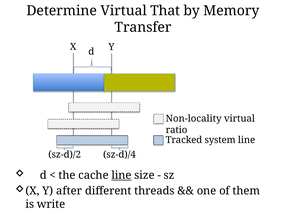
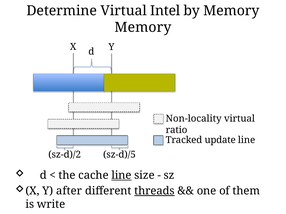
That: That -> Intel
Transfer at (143, 27): Transfer -> Memory
system: system -> update
sz-d)/4: sz-d)/4 -> sz-d)/5
threads underline: none -> present
